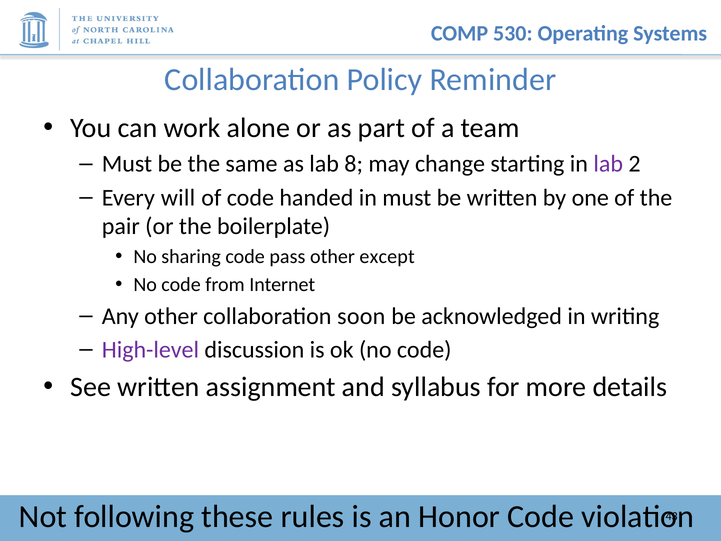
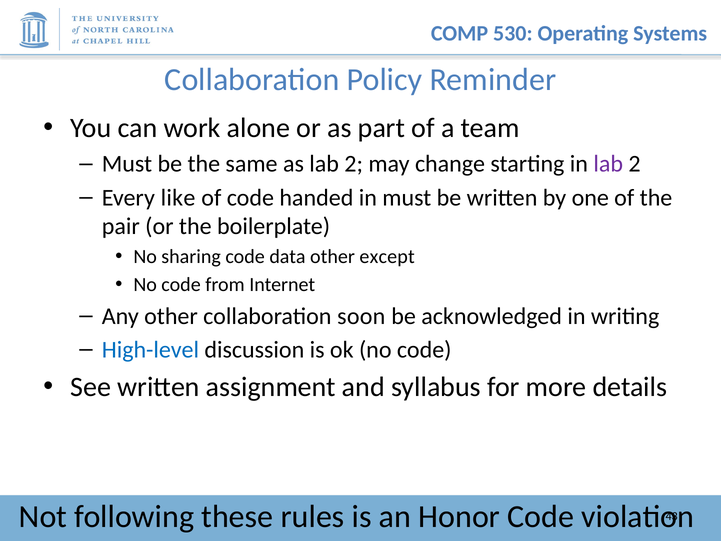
as lab 8: 8 -> 2
will: will -> like
pass: pass -> data
High-level colour: purple -> blue
